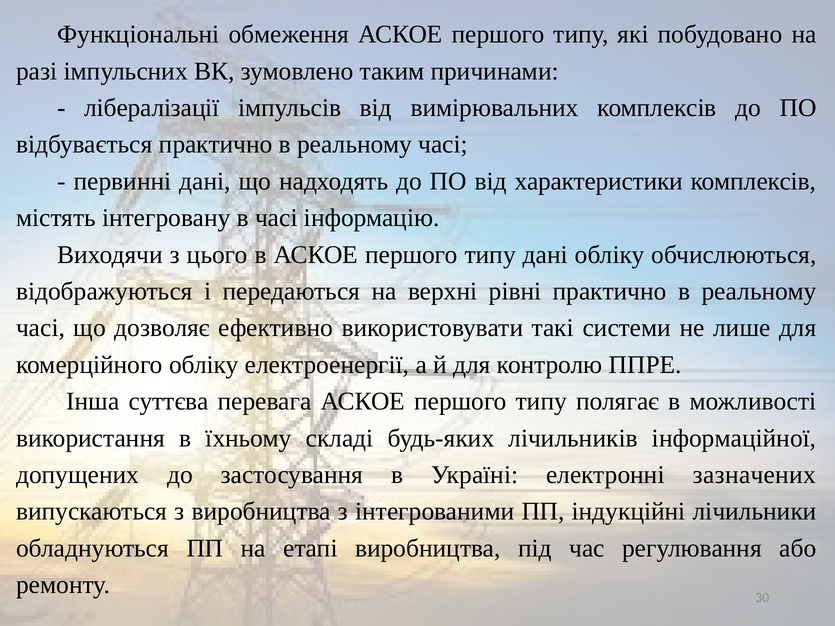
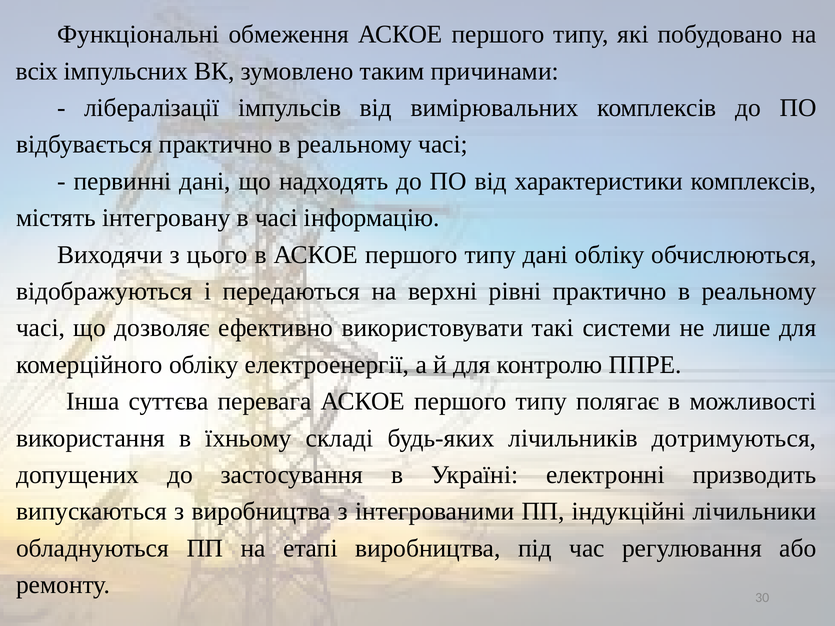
разі: разі -> всіх
інформаційної: інформаційної -> дотримуються
зазначених: зазначених -> призводить
